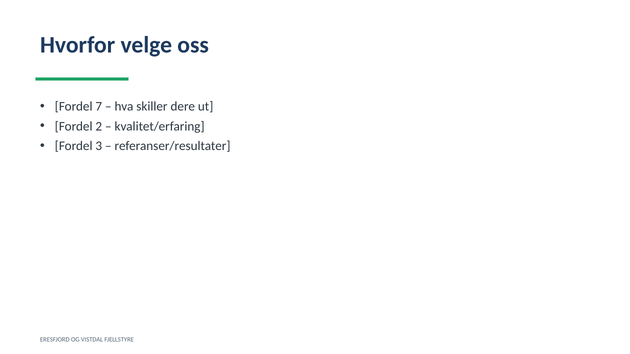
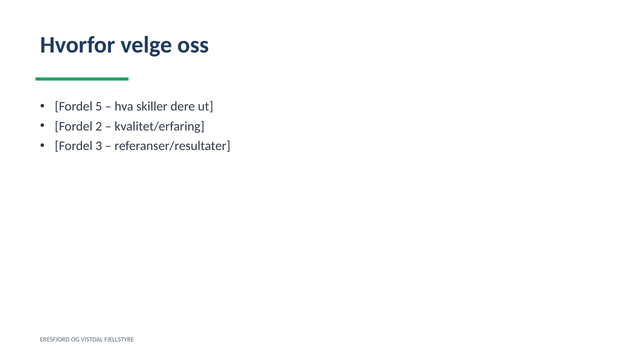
7: 7 -> 5
